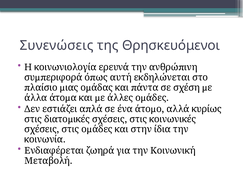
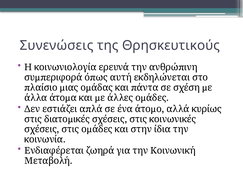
Θρησκευόμενοι: Θρησκευόμενοι -> Θρησκευτικούς
